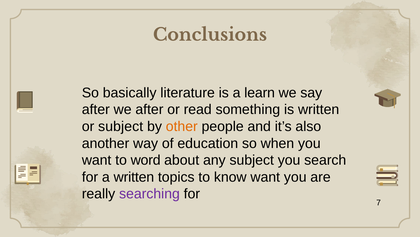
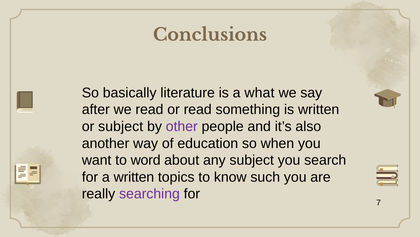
learn: learn -> what
we after: after -> read
other colour: orange -> purple
know want: want -> such
